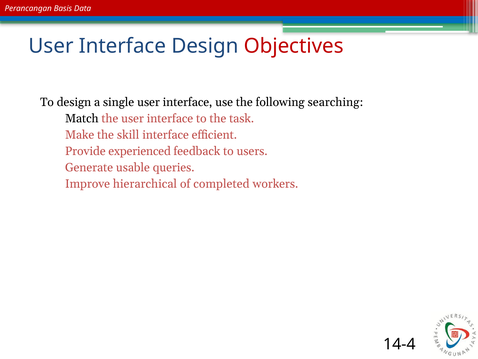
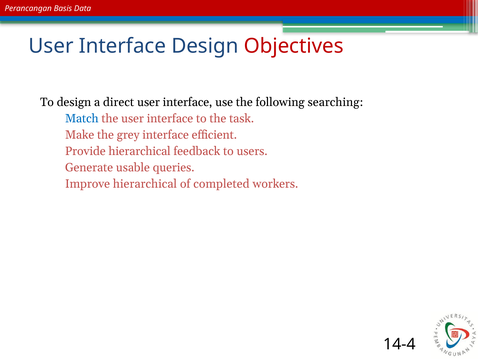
single: single -> direct
Match colour: black -> blue
skill: skill -> grey
Provide experienced: experienced -> hierarchical
